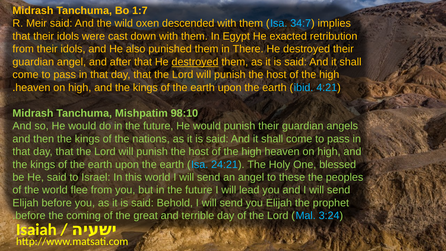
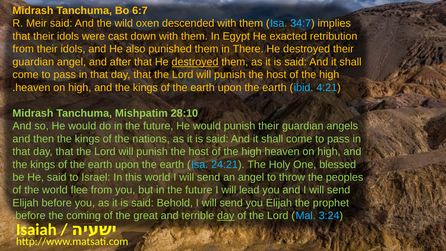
1:7: 1:7 -> 6:7
98:10: 98:10 -> 28:10
these: these -> throw
day at (226, 216) underline: none -> present
